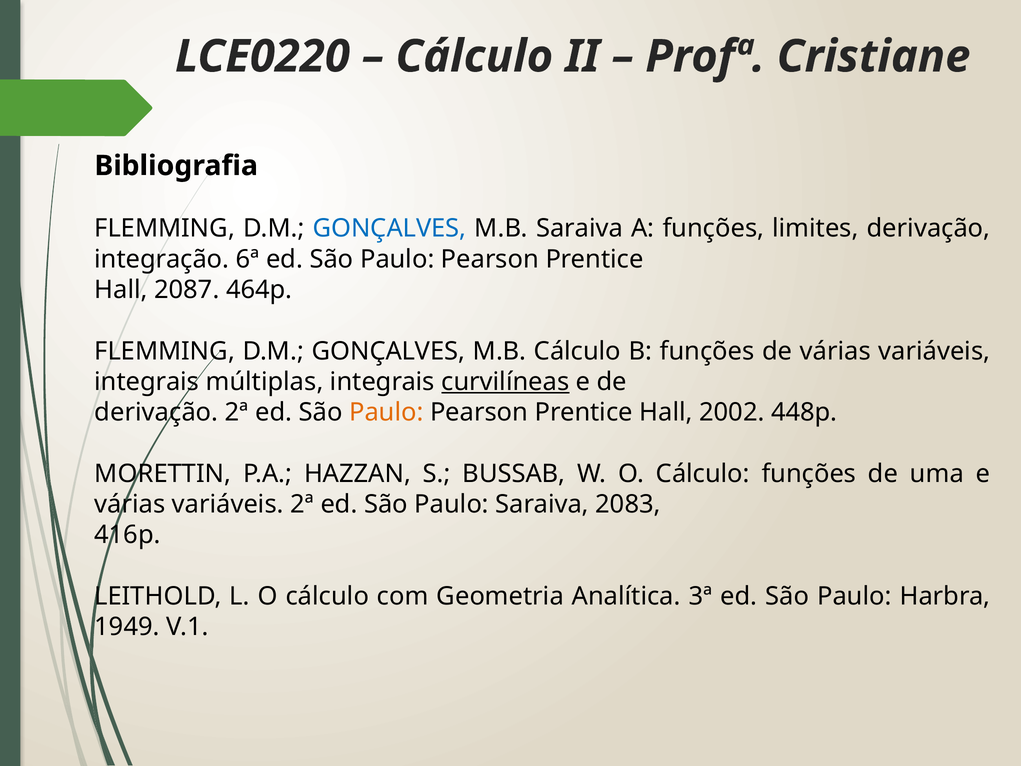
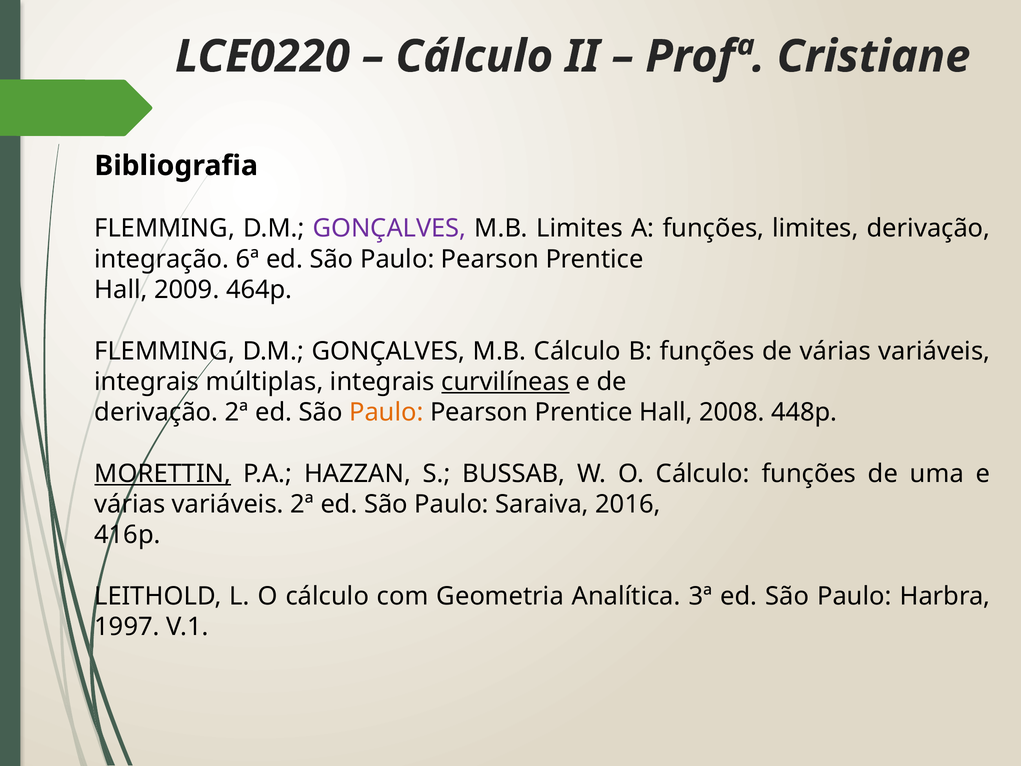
GONÇALVES at (390, 228) colour: blue -> purple
M.B Saraiva: Saraiva -> Limites
2087: 2087 -> 2009
2002: 2002 -> 2008
MORETTIN underline: none -> present
2083: 2083 -> 2016
1949: 1949 -> 1997
